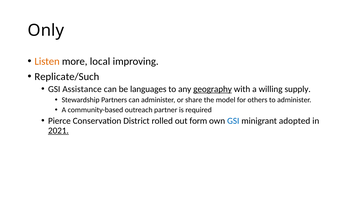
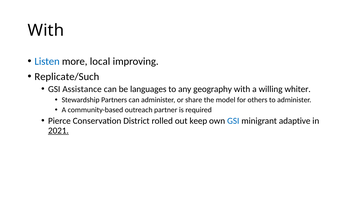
Only at (46, 30): Only -> With
Listen colour: orange -> blue
geography underline: present -> none
supply: supply -> whiter
form: form -> keep
adopted: adopted -> adaptive
